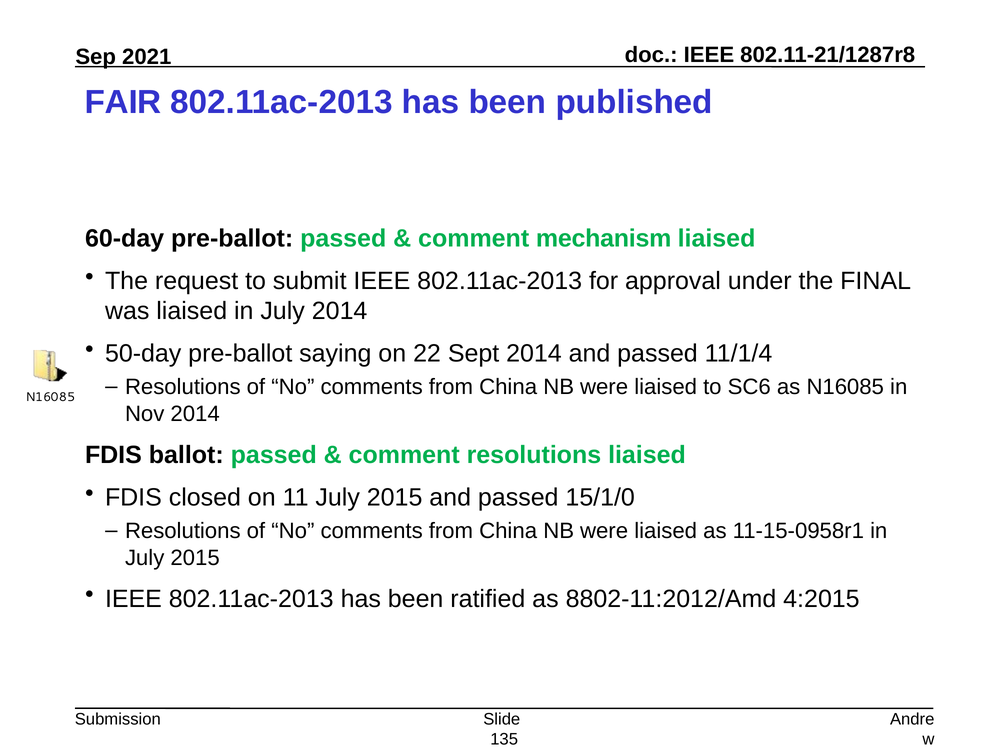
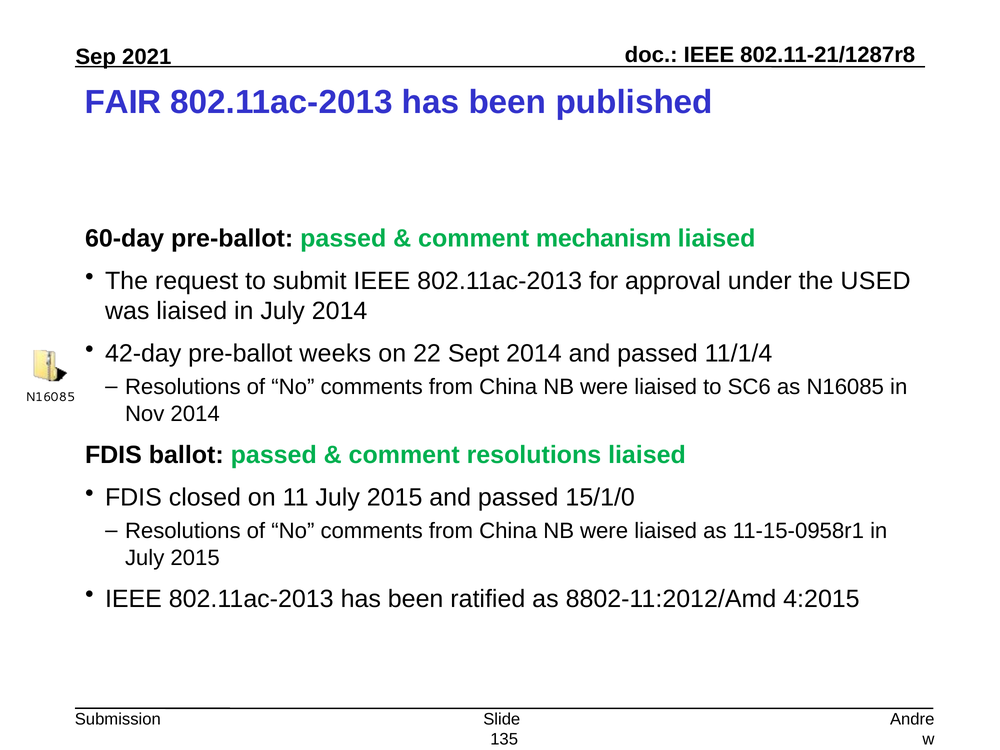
FINAL: FINAL -> USED
50-day: 50-day -> 42-day
saying: saying -> weeks
